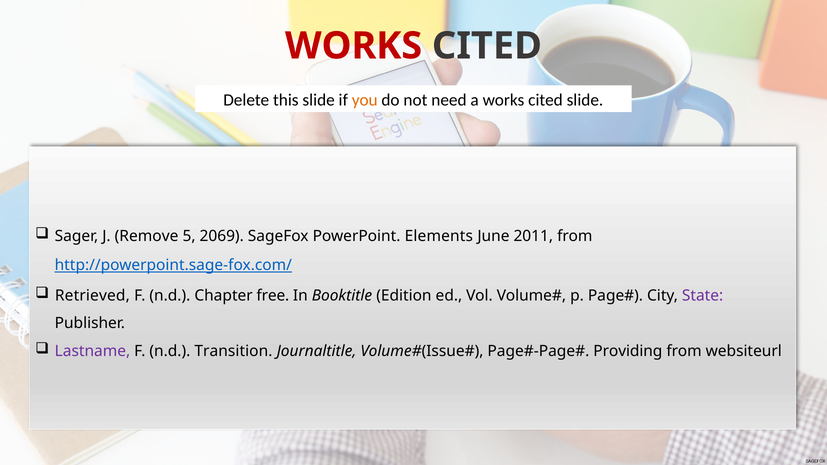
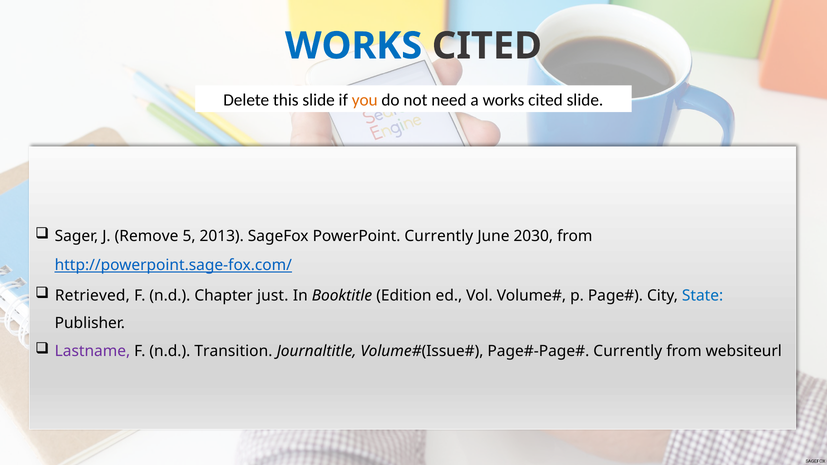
WORKS at (354, 46) colour: red -> blue
2069: 2069 -> 2013
PowerPoint Elements: Elements -> Currently
2011: 2011 -> 2030
free: free -> just
State colour: purple -> blue
Providing at (628, 351): Providing -> Currently
